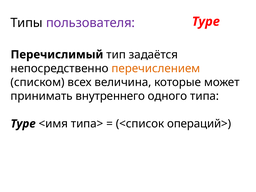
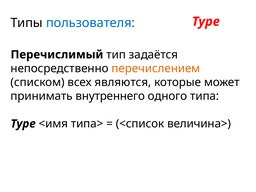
пользователя colour: purple -> blue
величина: величина -> являются
операций>: операций> -> величина>
